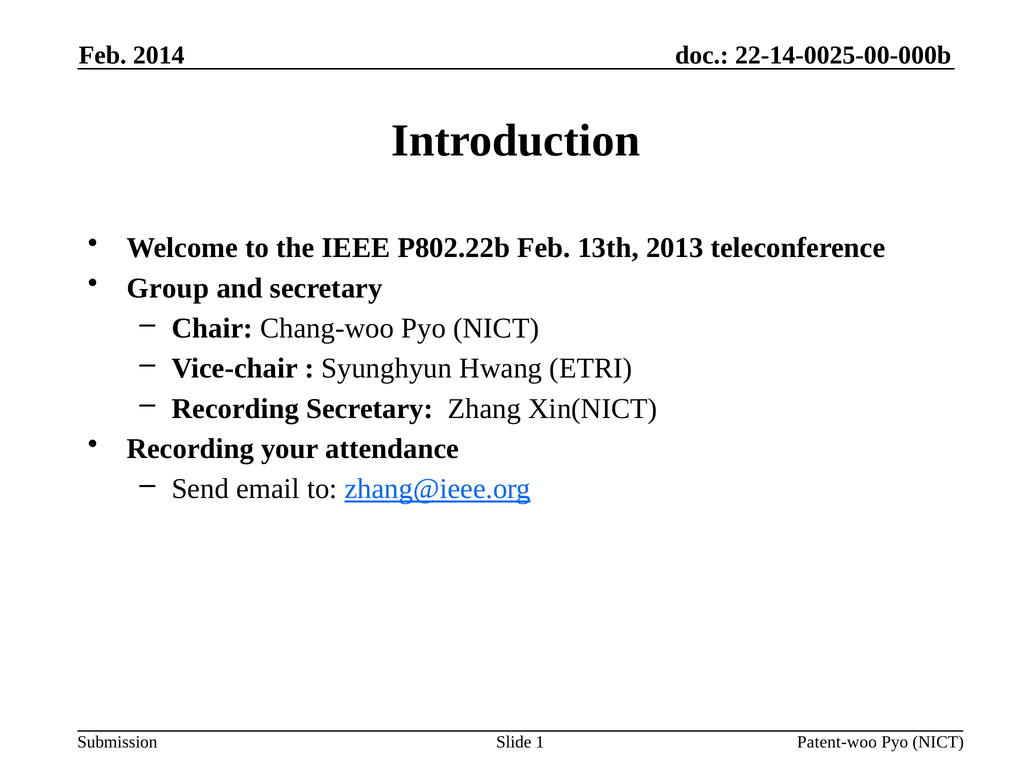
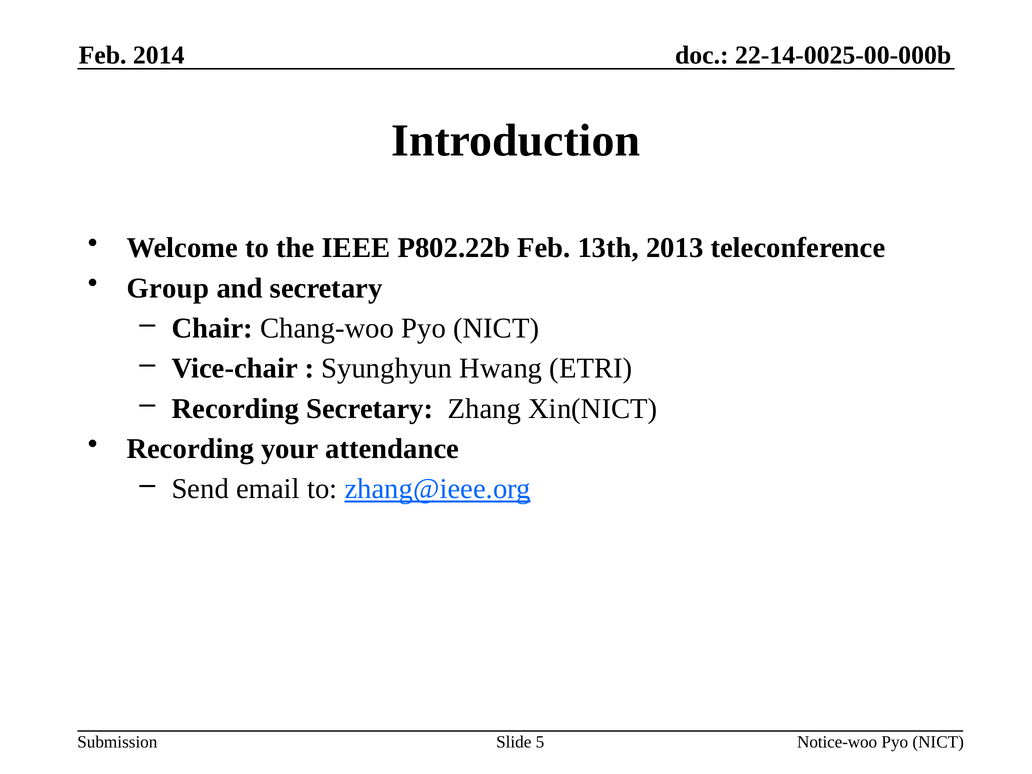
1: 1 -> 5
Patent-woo: Patent-woo -> Notice-woo
